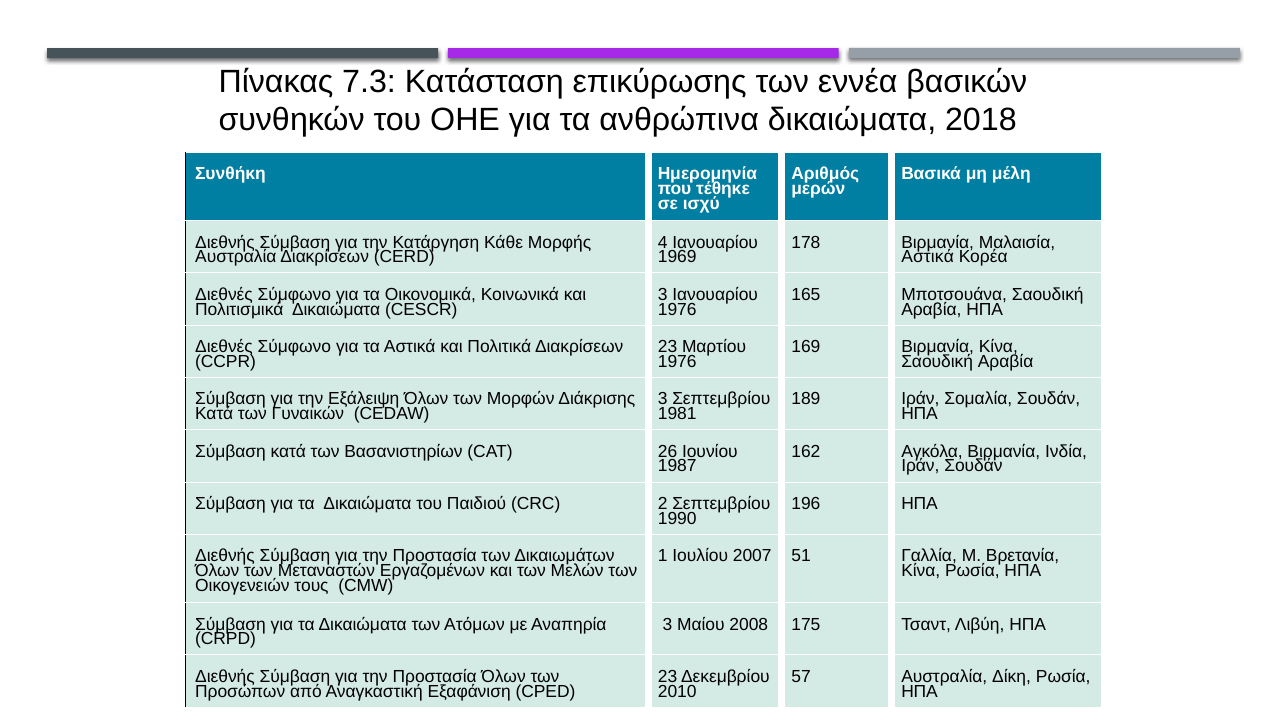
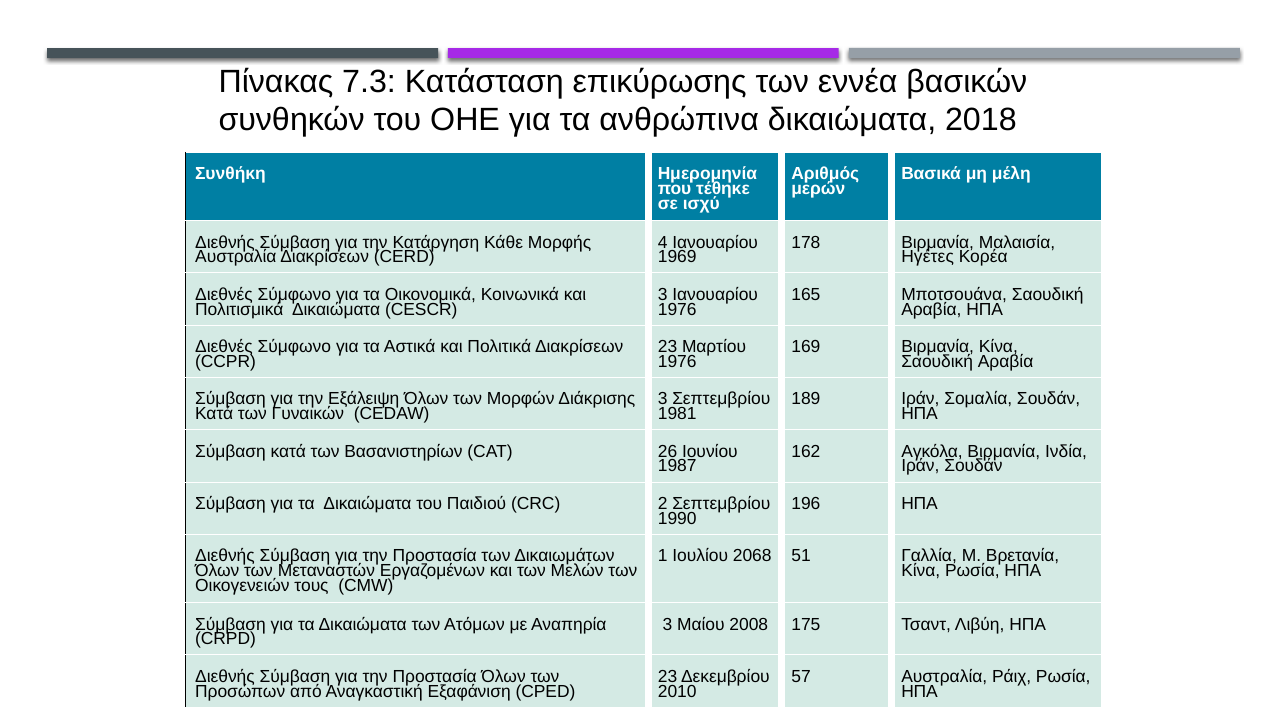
Αστικά at (928, 257): Αστικά -> Ηγέτες
2007: 2007 -> 2068
Δίκη: Δίκη -> Ράιχ
